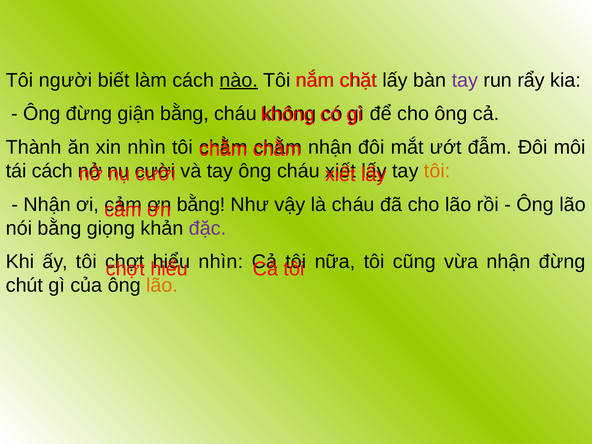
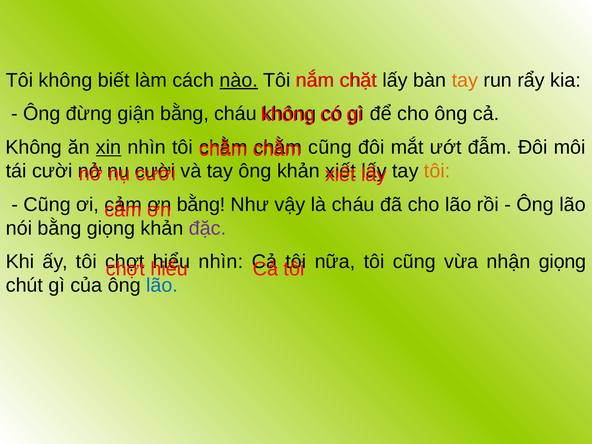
Tôi người: người -> không
tay at (465, 80) colour: purple -> orange
Thành at (34, 147): Thành -> Không
xin underline: none -> present
nhận at (330, 147): nhận -> cũng
tái cách: cách -> cười
ông cháu: cháu -> khản
Nhận at (47, 205): Nhận -> Cũng
nhận đừng: đừng -> giọng
lão at (162, 285) colour: orange -> blue
